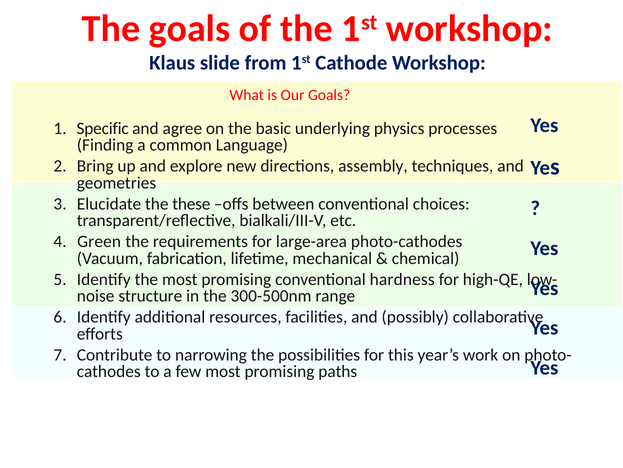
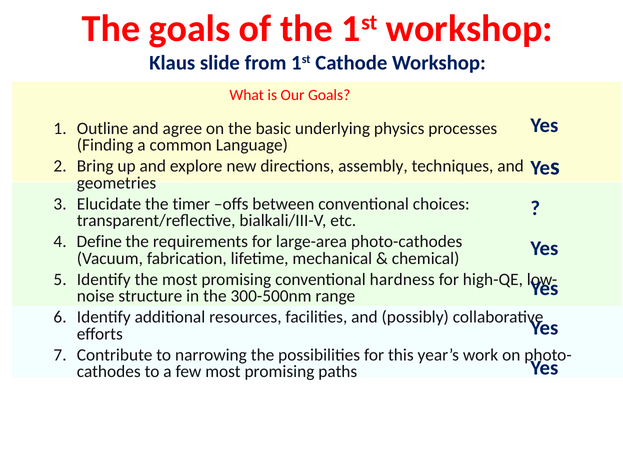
Specific: Specific -> Outline
these: these -> timer
Green: Green -> Define
